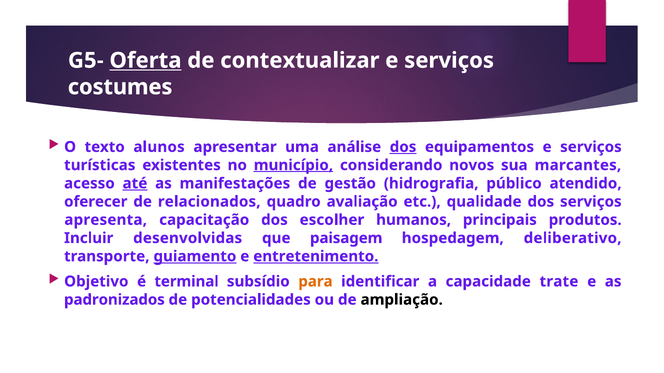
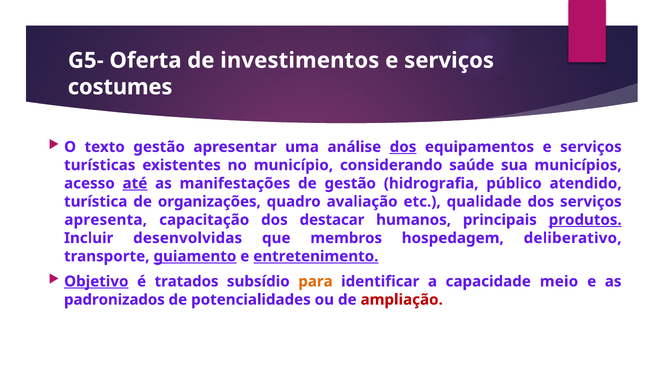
Oferta underline: present -> none
contextualizar: contextualizar -> investimentos
texto alunos: alunos -> gestão
município underline: present -> none
novos: novos -> saúde
marcantes: marcantes -> municípios
oferecer: oferecer -> turística
relacionados: relacionados -> organizações
escolher: escolher -> destacar
produtos underline: none -> present
paisagem: paisagem -> membros
Objetivo underline: none -> present
terminal: terminal -> tratados
trate: trate -> meio
ampliação colour: black -> red
